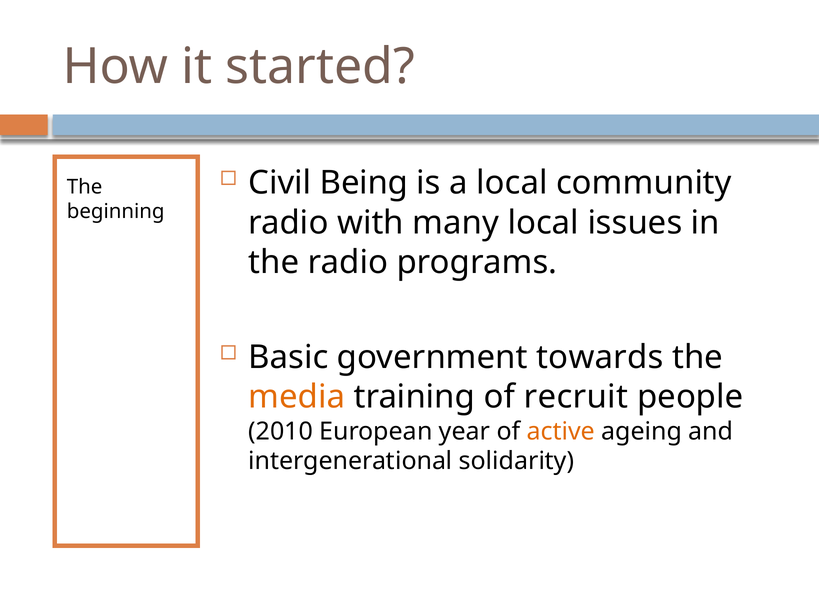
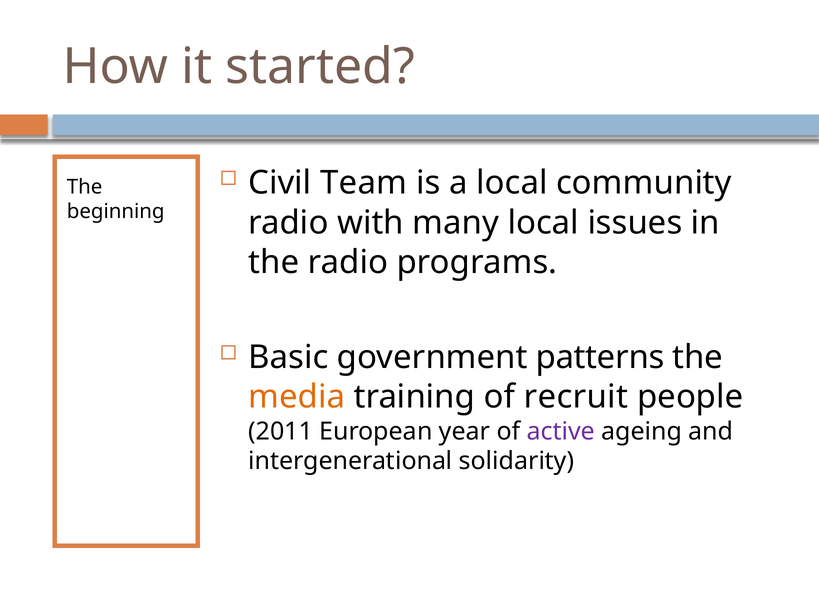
Being: Being -> Team
towards: towards -> patterns
2010: 2010 -> 2011
active colour: orange -> purple
